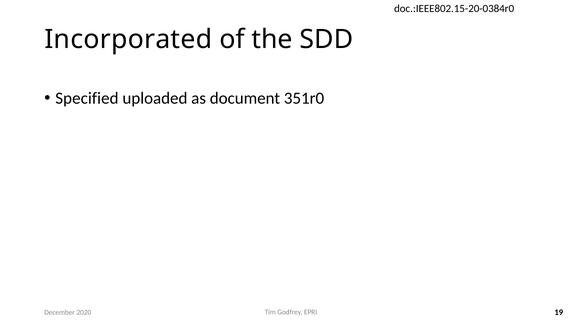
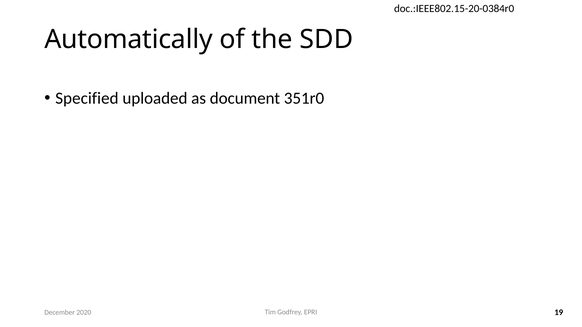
Incorporated: Incorporated -> Automatically
